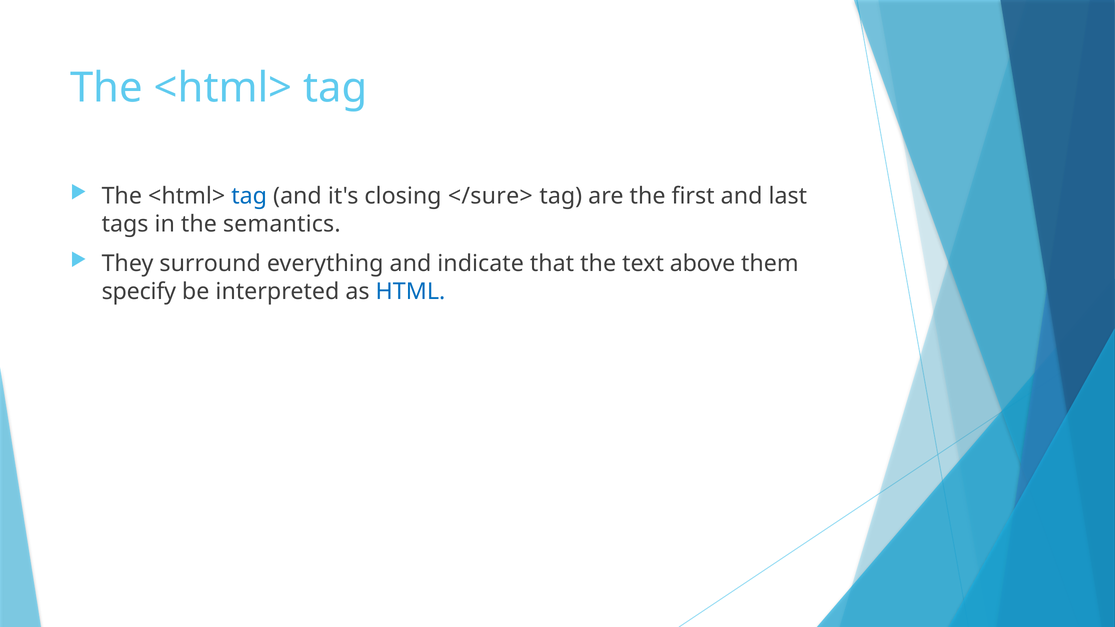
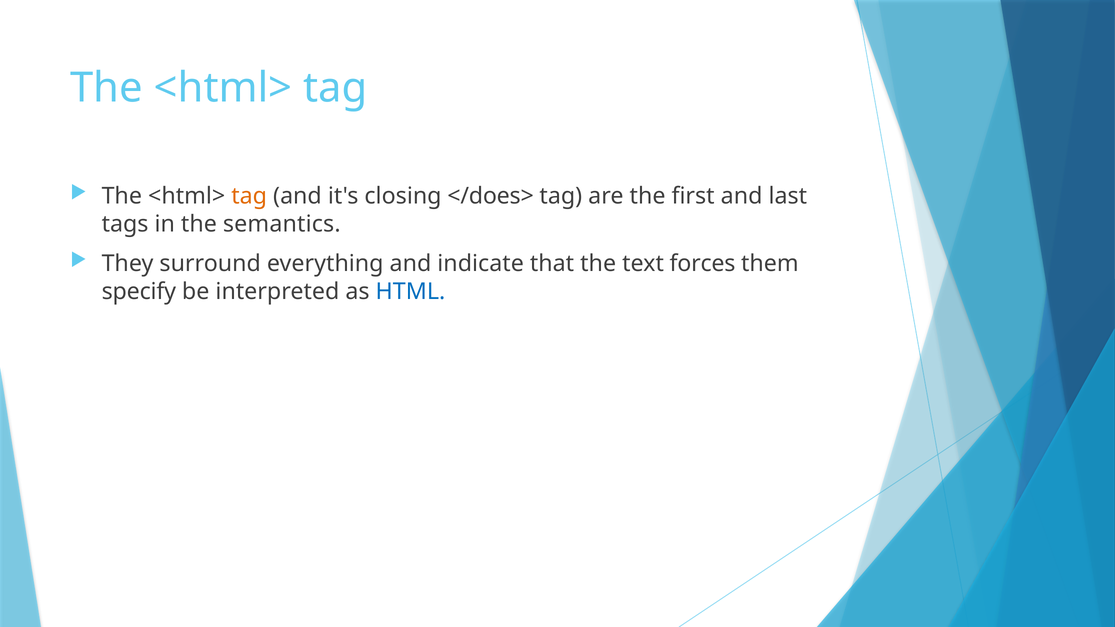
tag at (249, 196) colour: blue -> orange
</sure>: </sure> -> </does>
above: above -> forces
